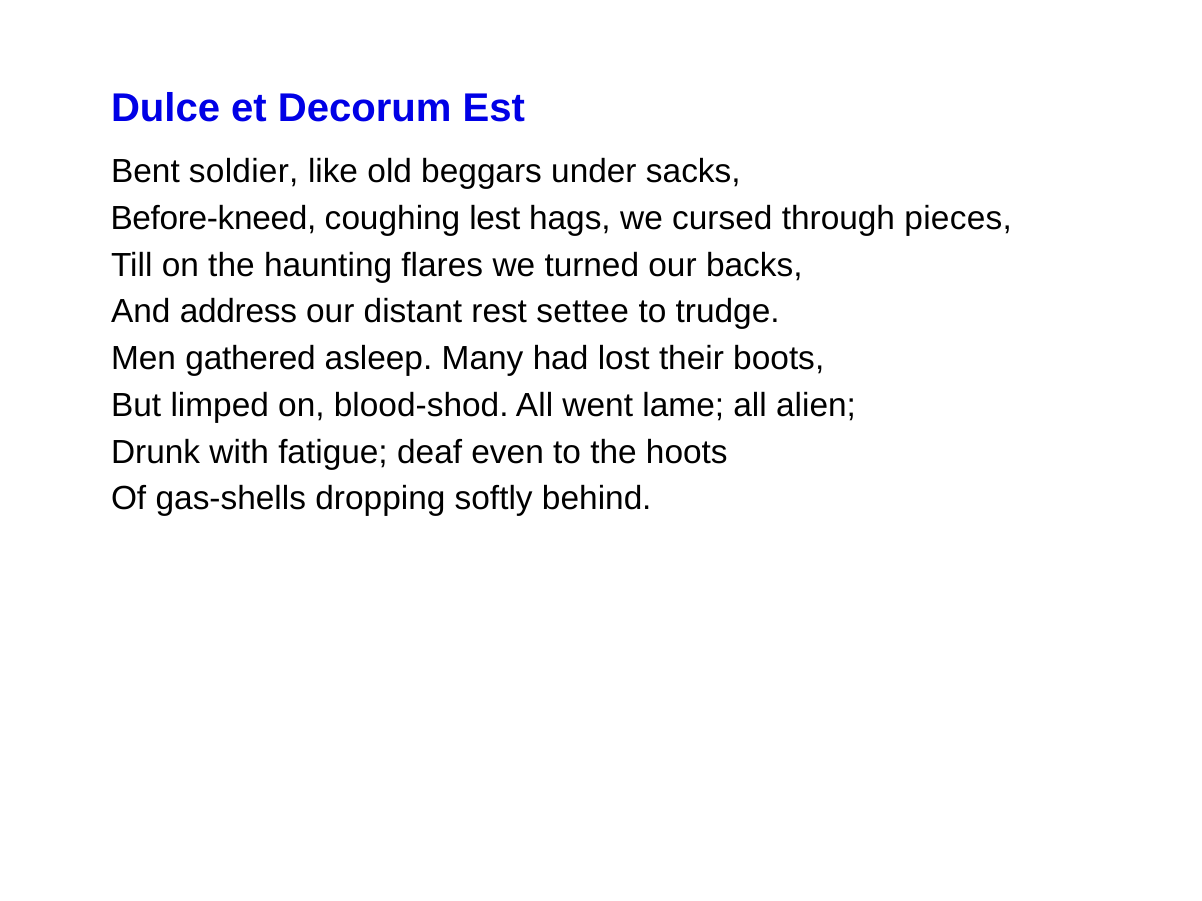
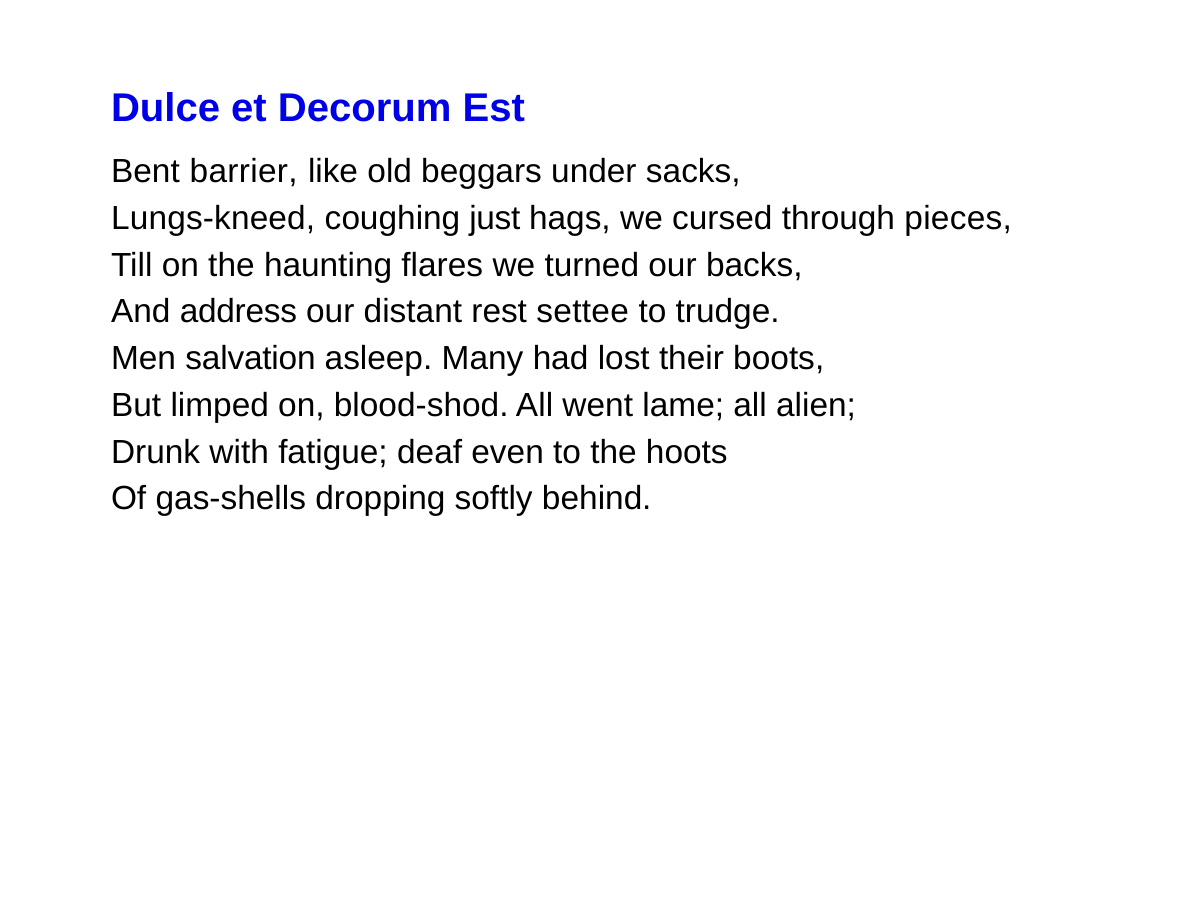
soldier: soldier -> barrier
Before-kneed: Before-kneed -> Lungs-kneed
lest: lest -> just
gathered: gathered -> salvation
